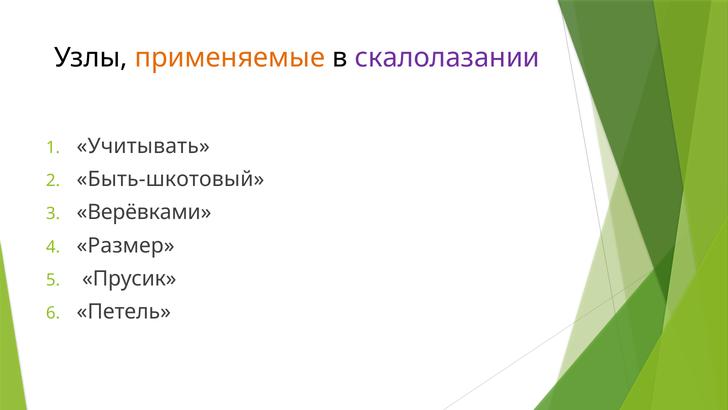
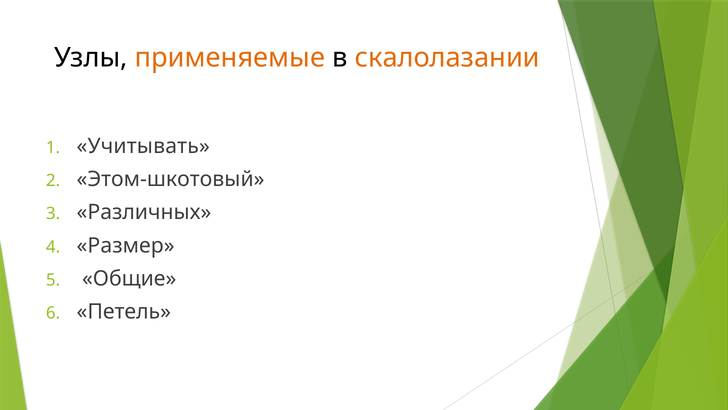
скалолазании colour: purple -> orange
Быть-шкотовый: Быть-шкотовый -> Этом-шкотовый
Верёвками: Верёвками -> Различных
Прусик: Прусик -> Общие
